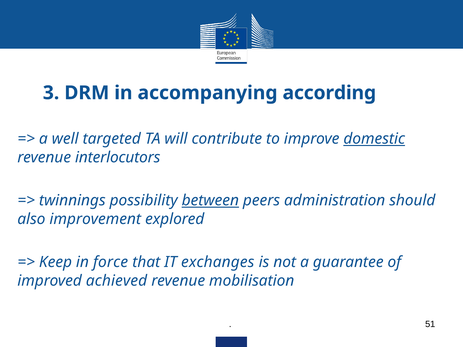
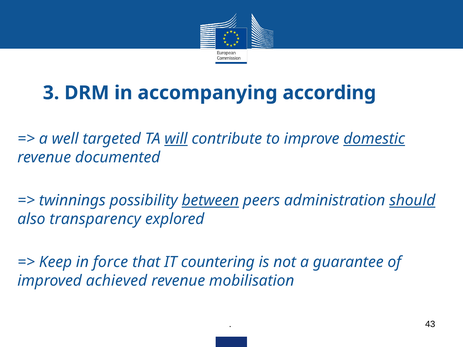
will underline: none -> present
interlocutors: interlocutors -> documented
should underline: none -> present
improvement: improvement -> transparency
exchanges: exchanges -> countering
51: 51 -> 43
